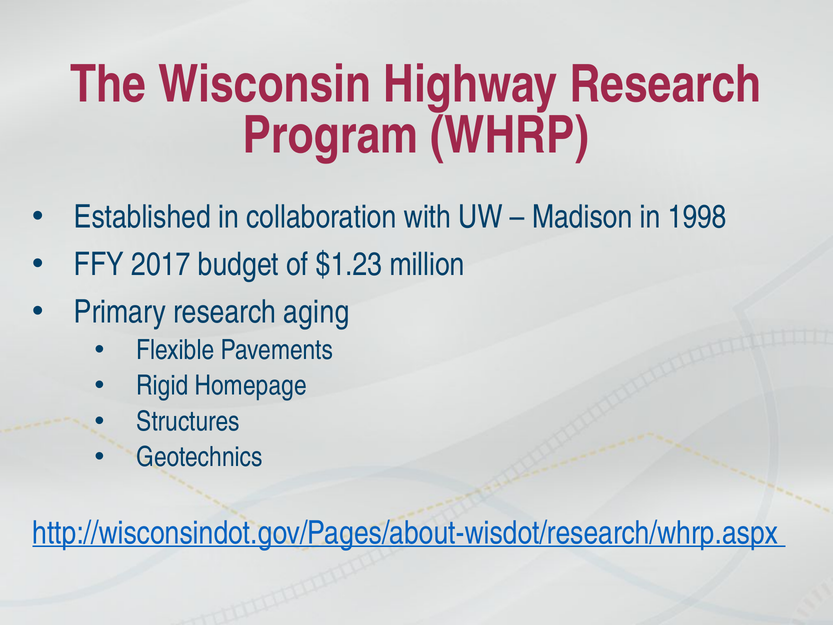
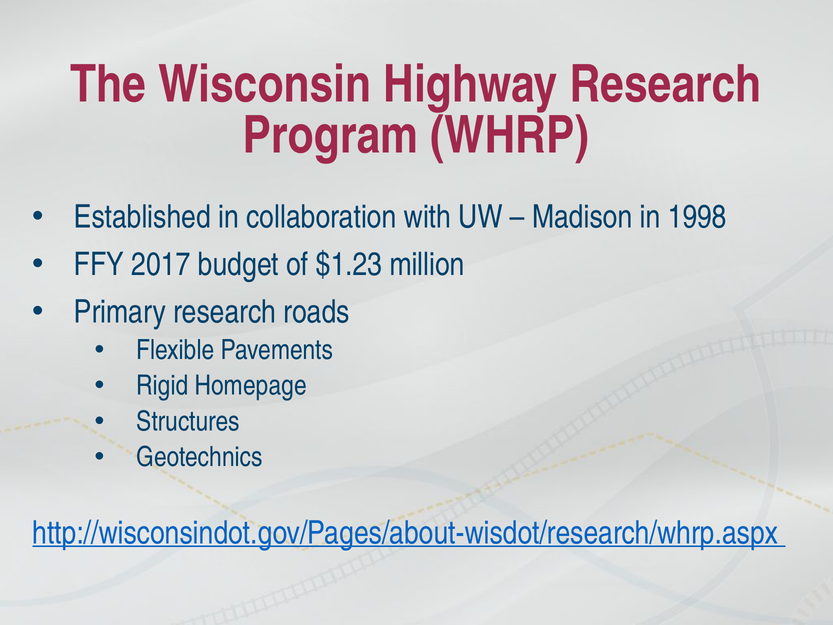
aging: aging -> roads
